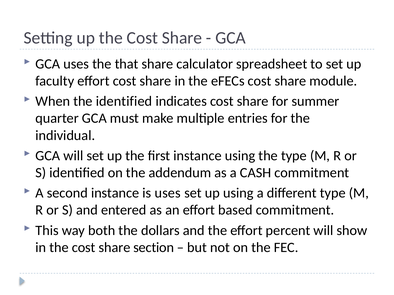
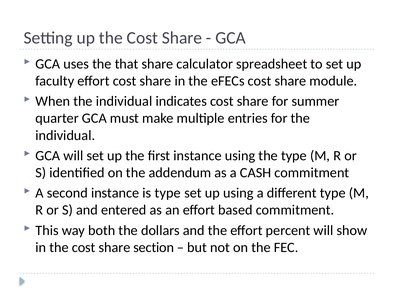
When the identified: identified -> individual
is uses: uses -> type
